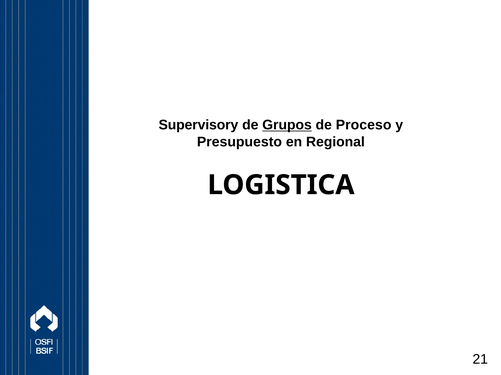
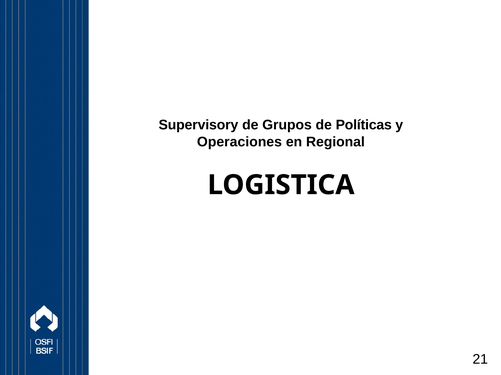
Grupos underline: present -> none
Proceso: Proceso -> Políticas
Presupuesto: Presupuesto -> Operaciones
